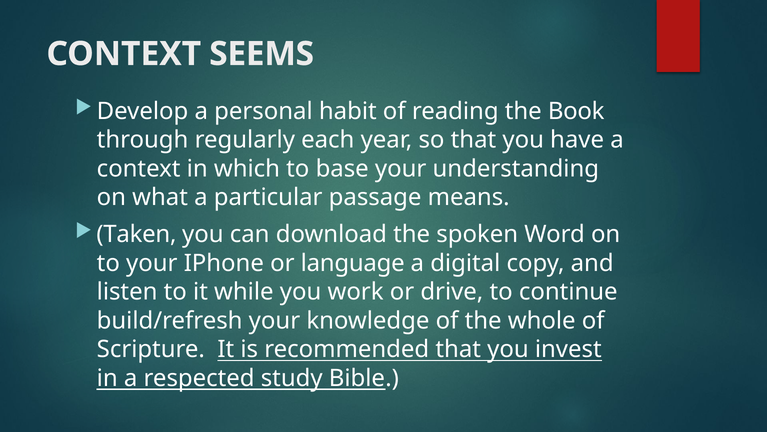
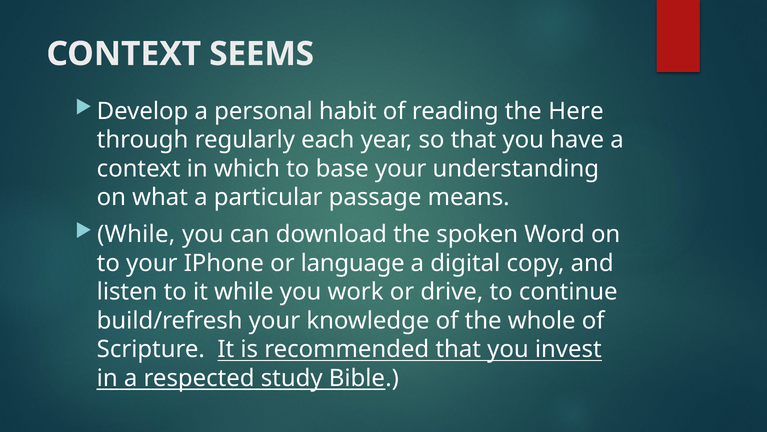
Book: Book -> Here
Taken at (136, 234): Taken -> While
